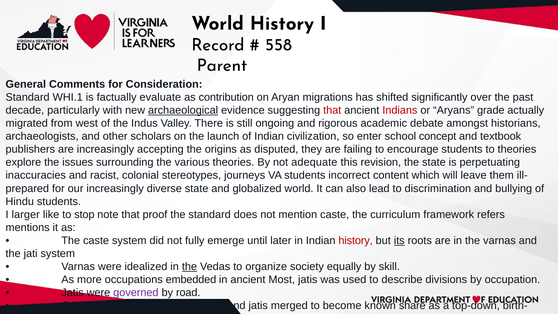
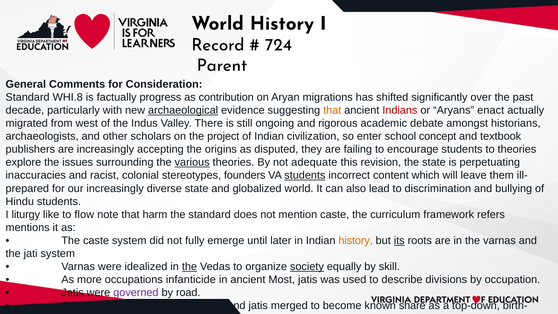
558: 558 -> 724
WHI.1: WHI.1 -> WHI.8
evaluate: evaluate -> progress
that at (332, 110) colour: red -> orange
grade: grade -> enact
launch: launch -> project
various underline: none -> present
journeys: journeys -> founders
students at (305, 175) underline: none -> present
larger: larger -> liturgy
stop: stop -> flow
proof: proof -> harm
history at (356, 240) colour: red -> orange
society underline: none -> present
embedded: embedded -> infanticide
